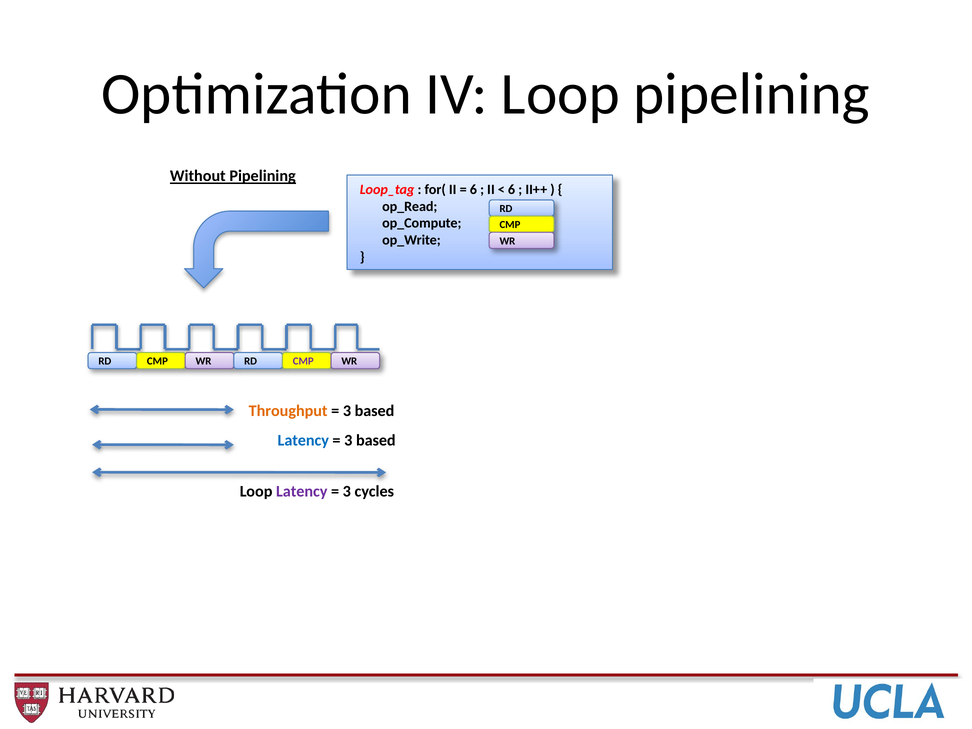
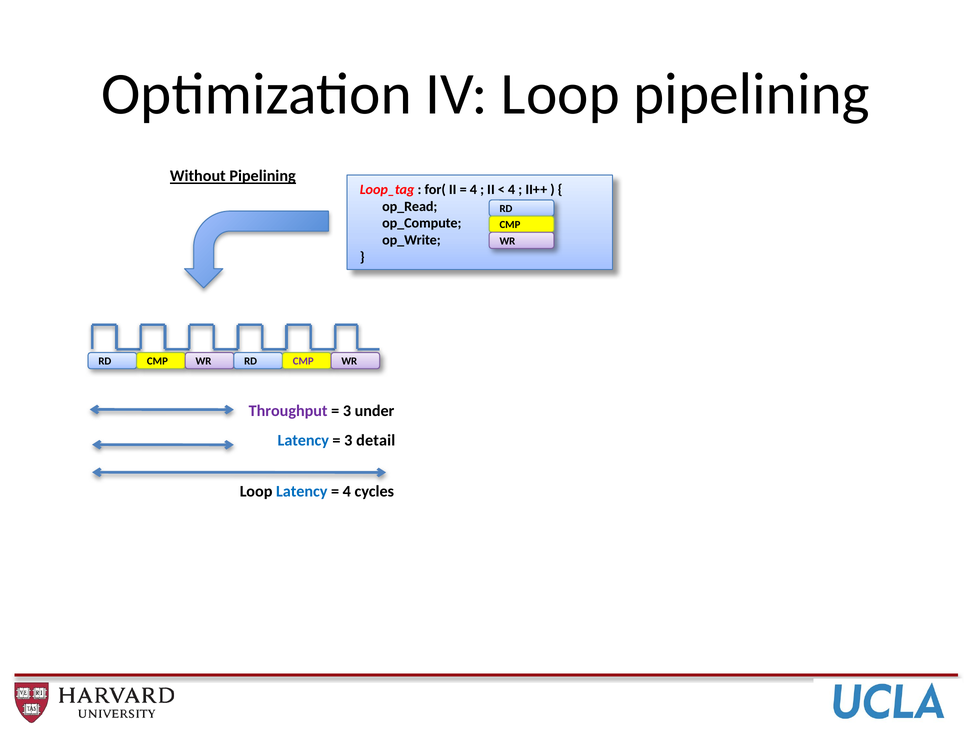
6 at (473, 189): 6 -> 4
6 at (512, 189): 6 -> 4
Throughput colour: orange -> purple
based at (375, 411): based -> under
based at (376, 440): based -> detail
Latency at (302, 491) colour: purple -> blue
3 at (347, 491): 3 -> 4
